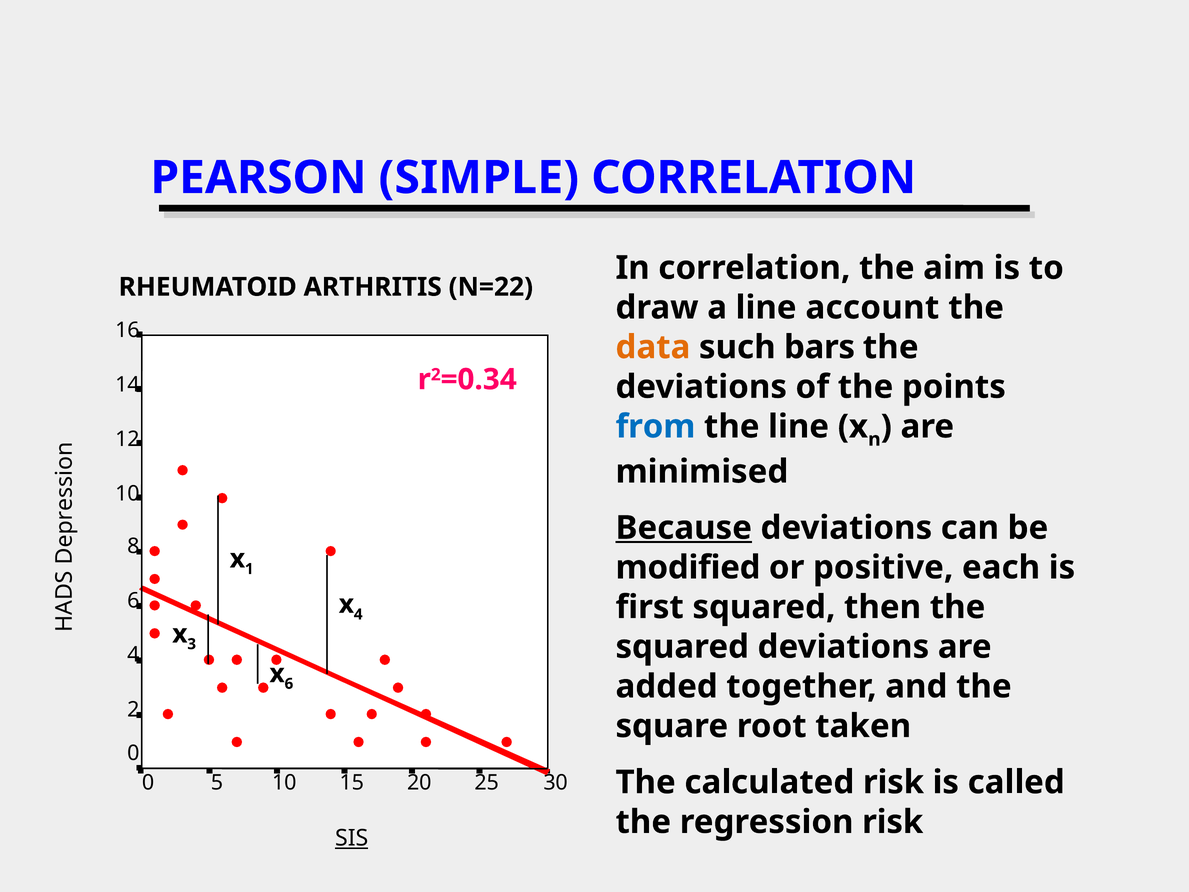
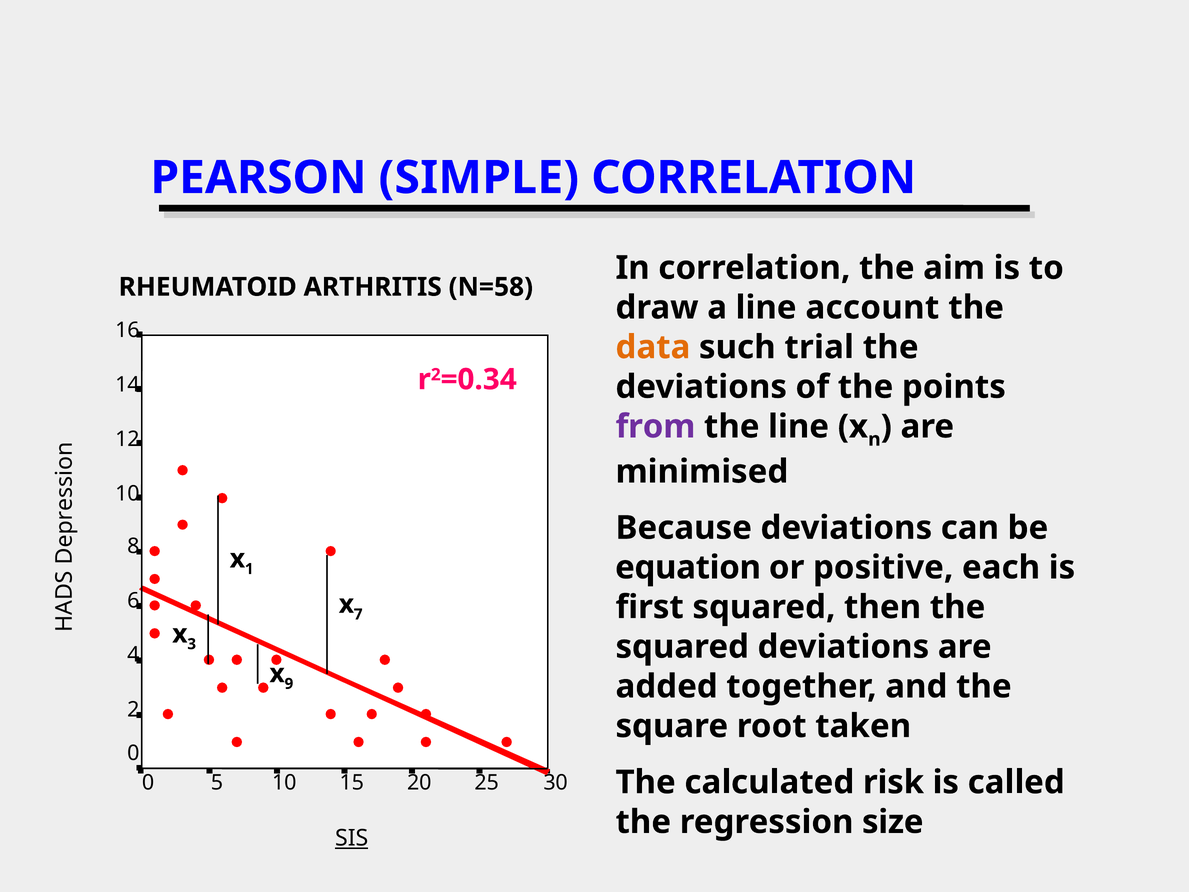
N=22: N=22 -> N=58
bars: bars -> trial
from colour: blue -> purple
Because underline: present -> none
modified: modified -> equation
4 at (358, 614): 4 -> 7
6 at (289, 684): 6 -> 9
regression risk: risk -> size
